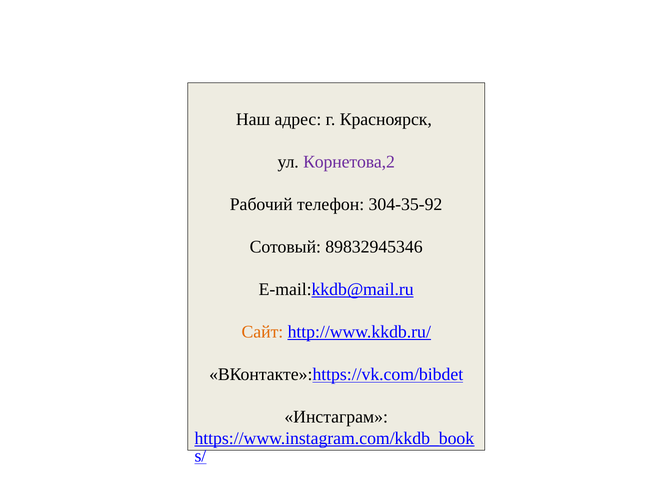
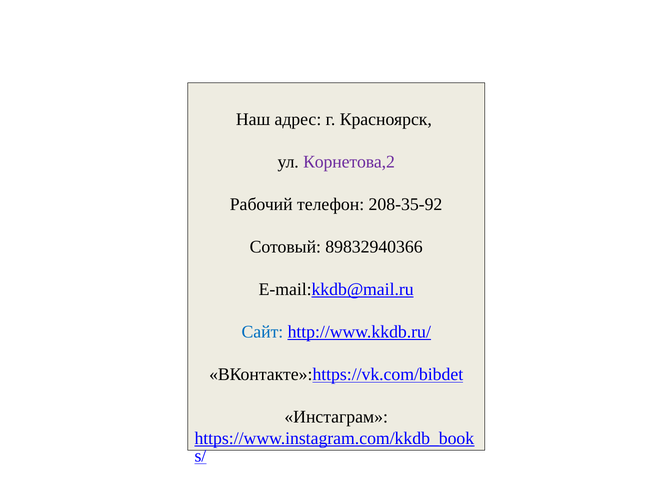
304-35-92: 304-35-92 -> 208-35-92
89832945346: 89832945346 -> 89832940366
Сайт colour: orange -> blue
